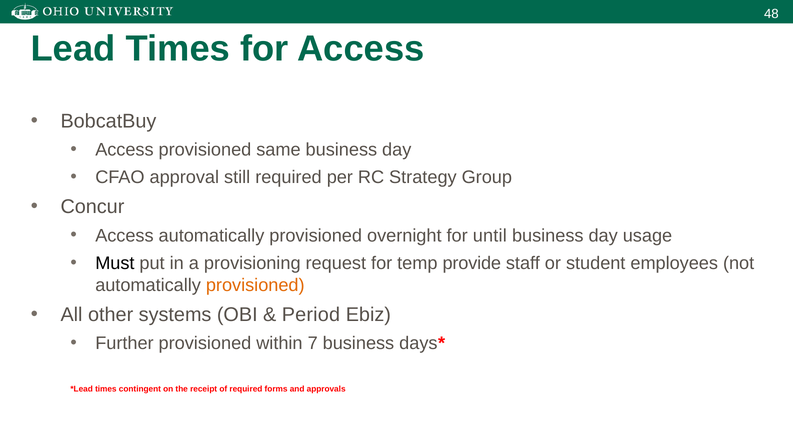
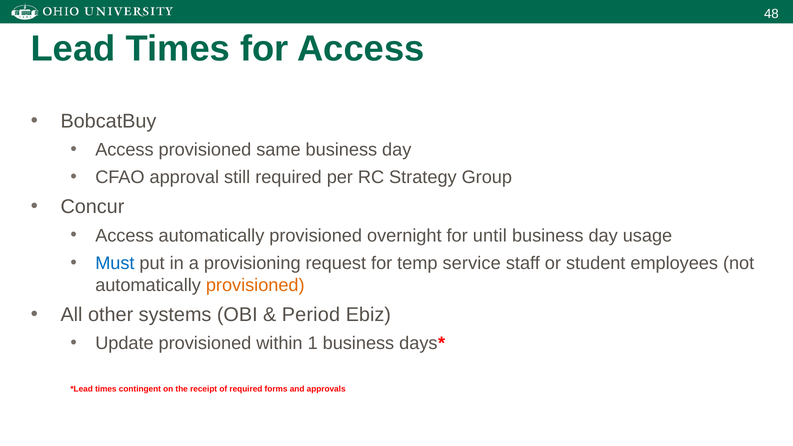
Must colour: black -> blue
provide: provide -> service
Further: Further -> Update
7: 7 -> 1
